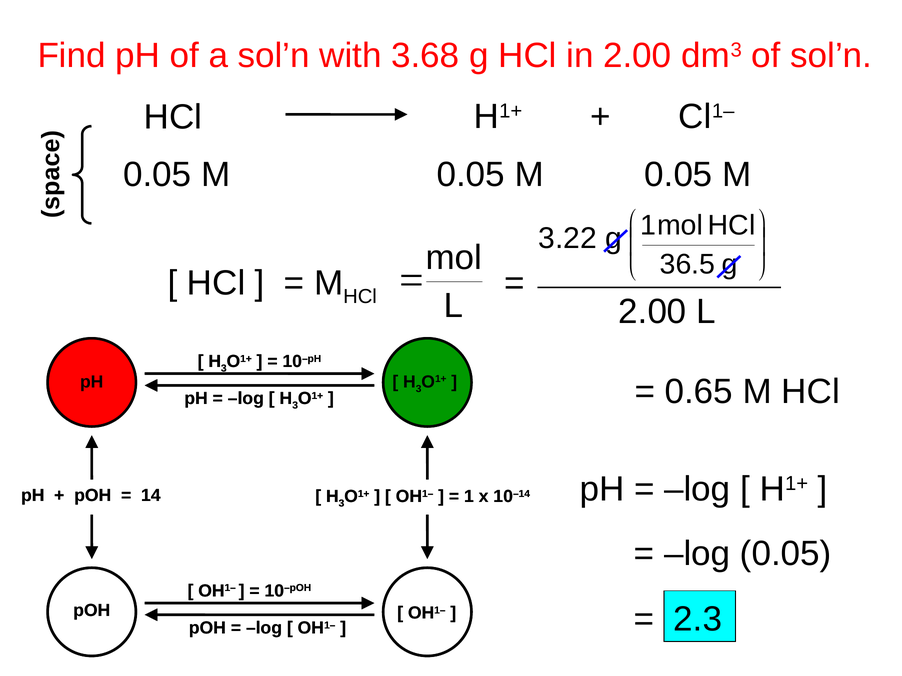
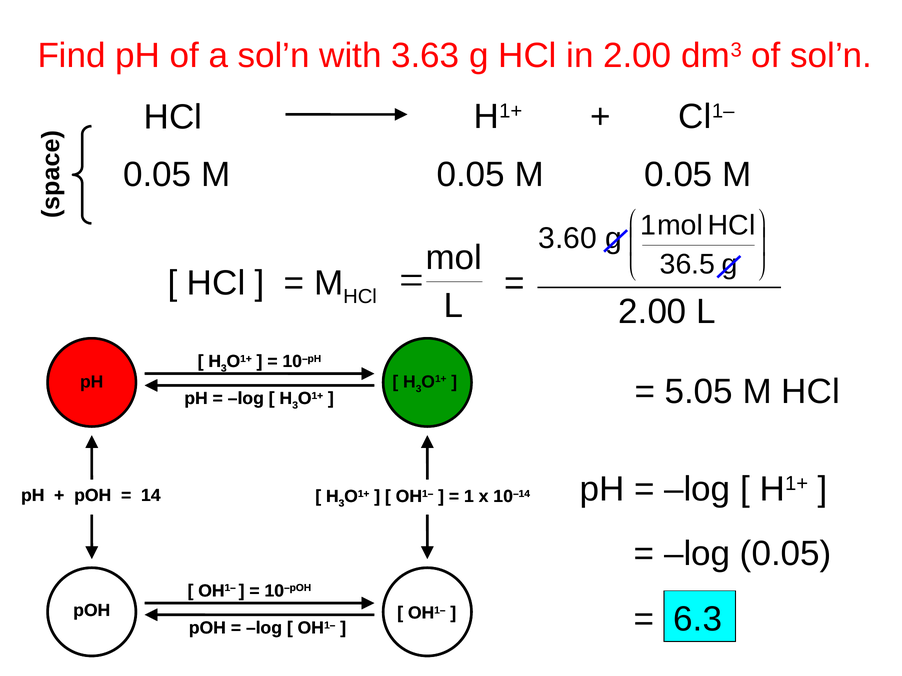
3.68: 3.68 -> 3.63
3.22: 3.22 -> 3.60
0.65: 0.65 -> 5.05
2.3: 2.3 -> 6.3
